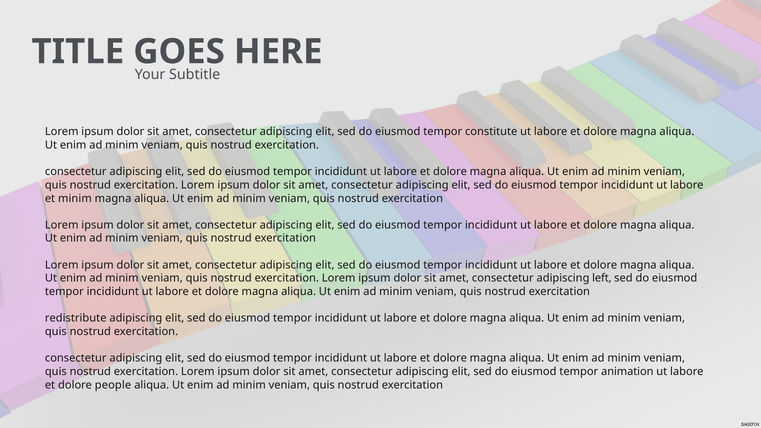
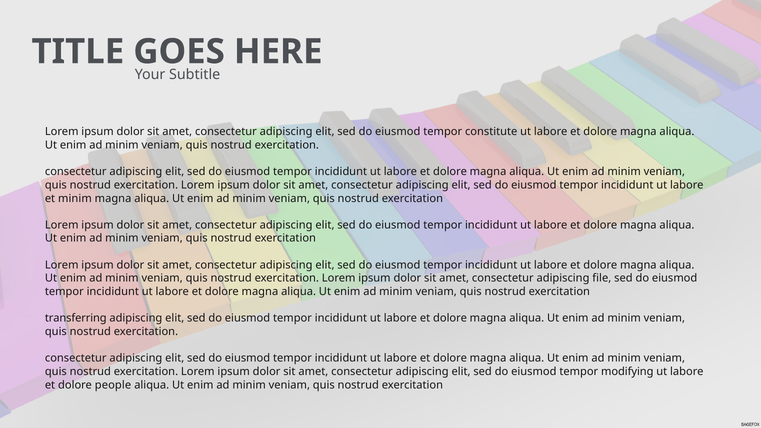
left: left -> file
redistribute: redistribute -> transferring
animation: animation -> modifying
